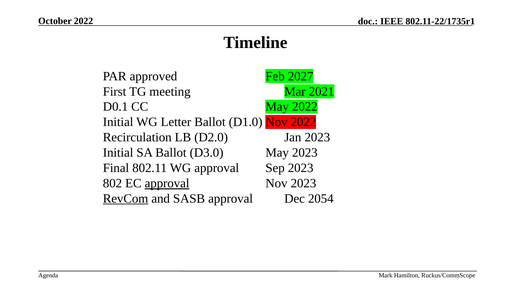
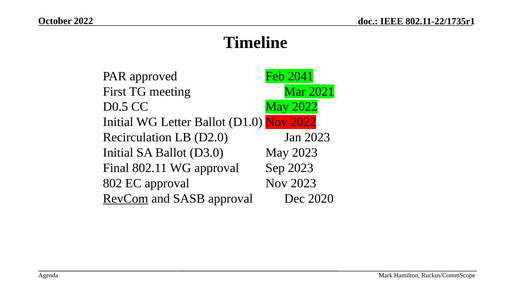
2027: 2027 -> 2041
D0.1: D0.1 -> D0.5
approval at (167, 184) underline: present -> none
2054: 2054 -> 2020
